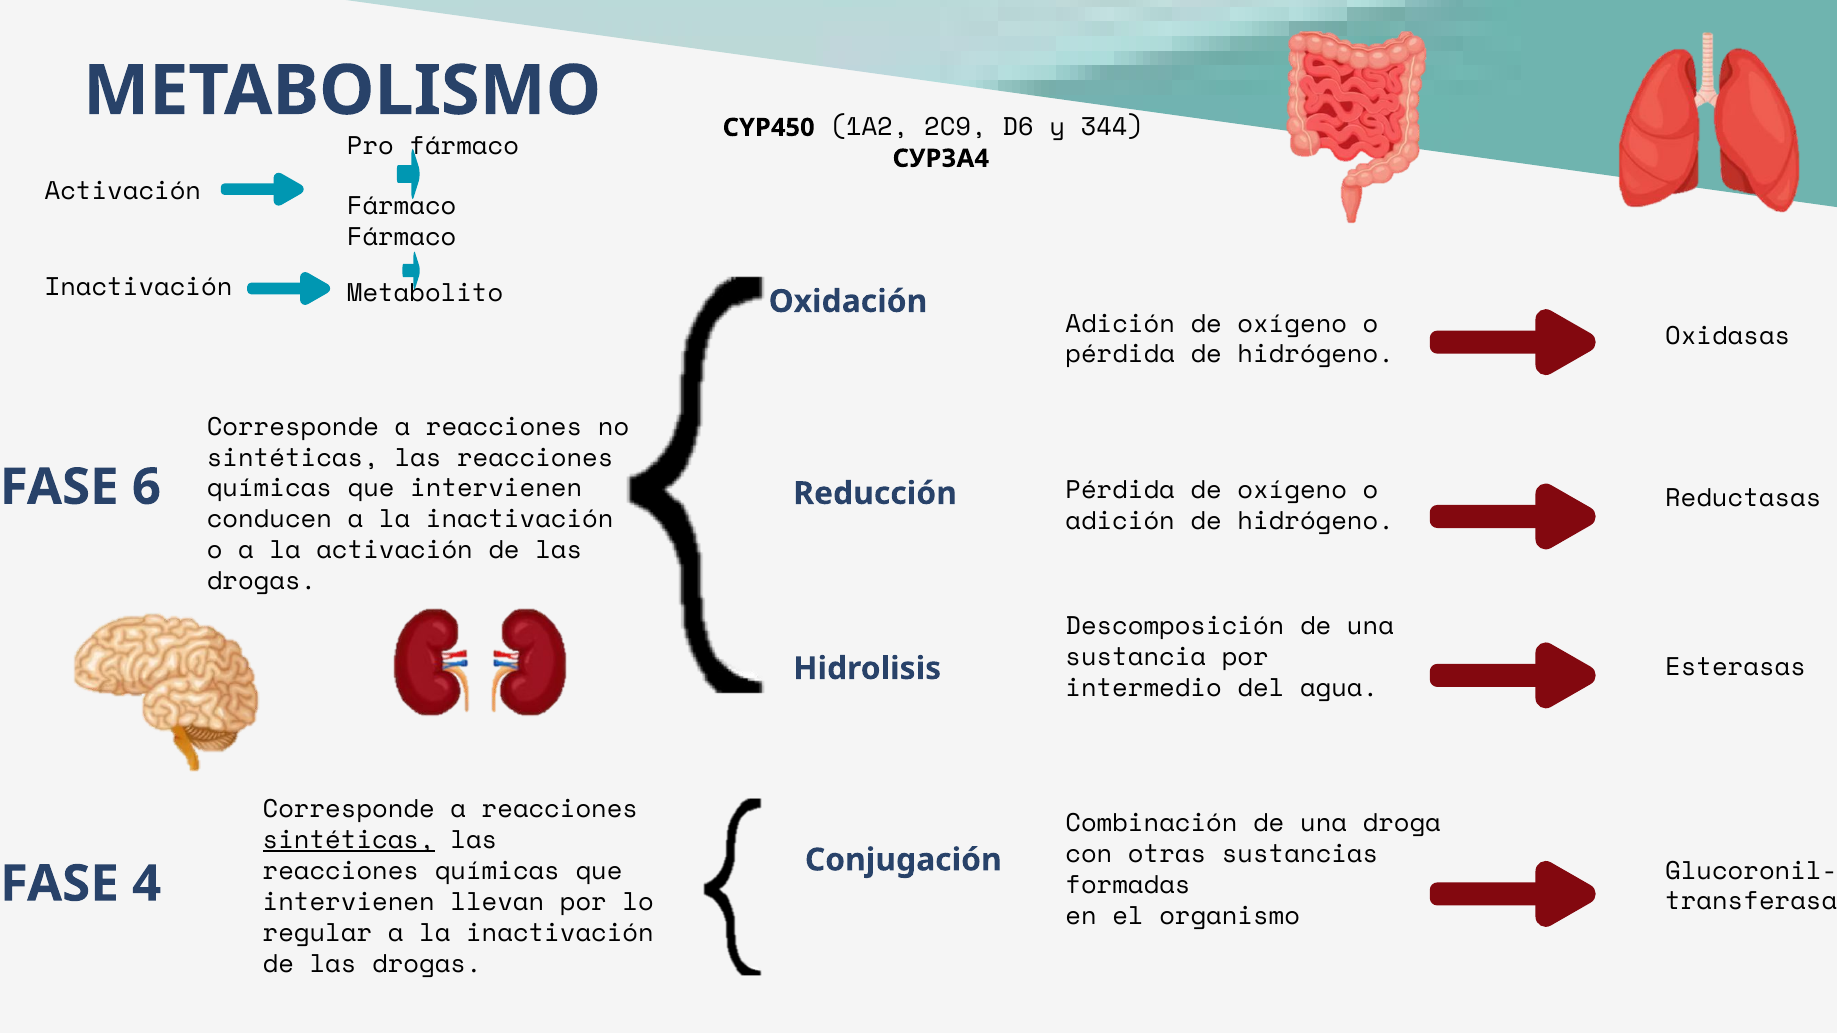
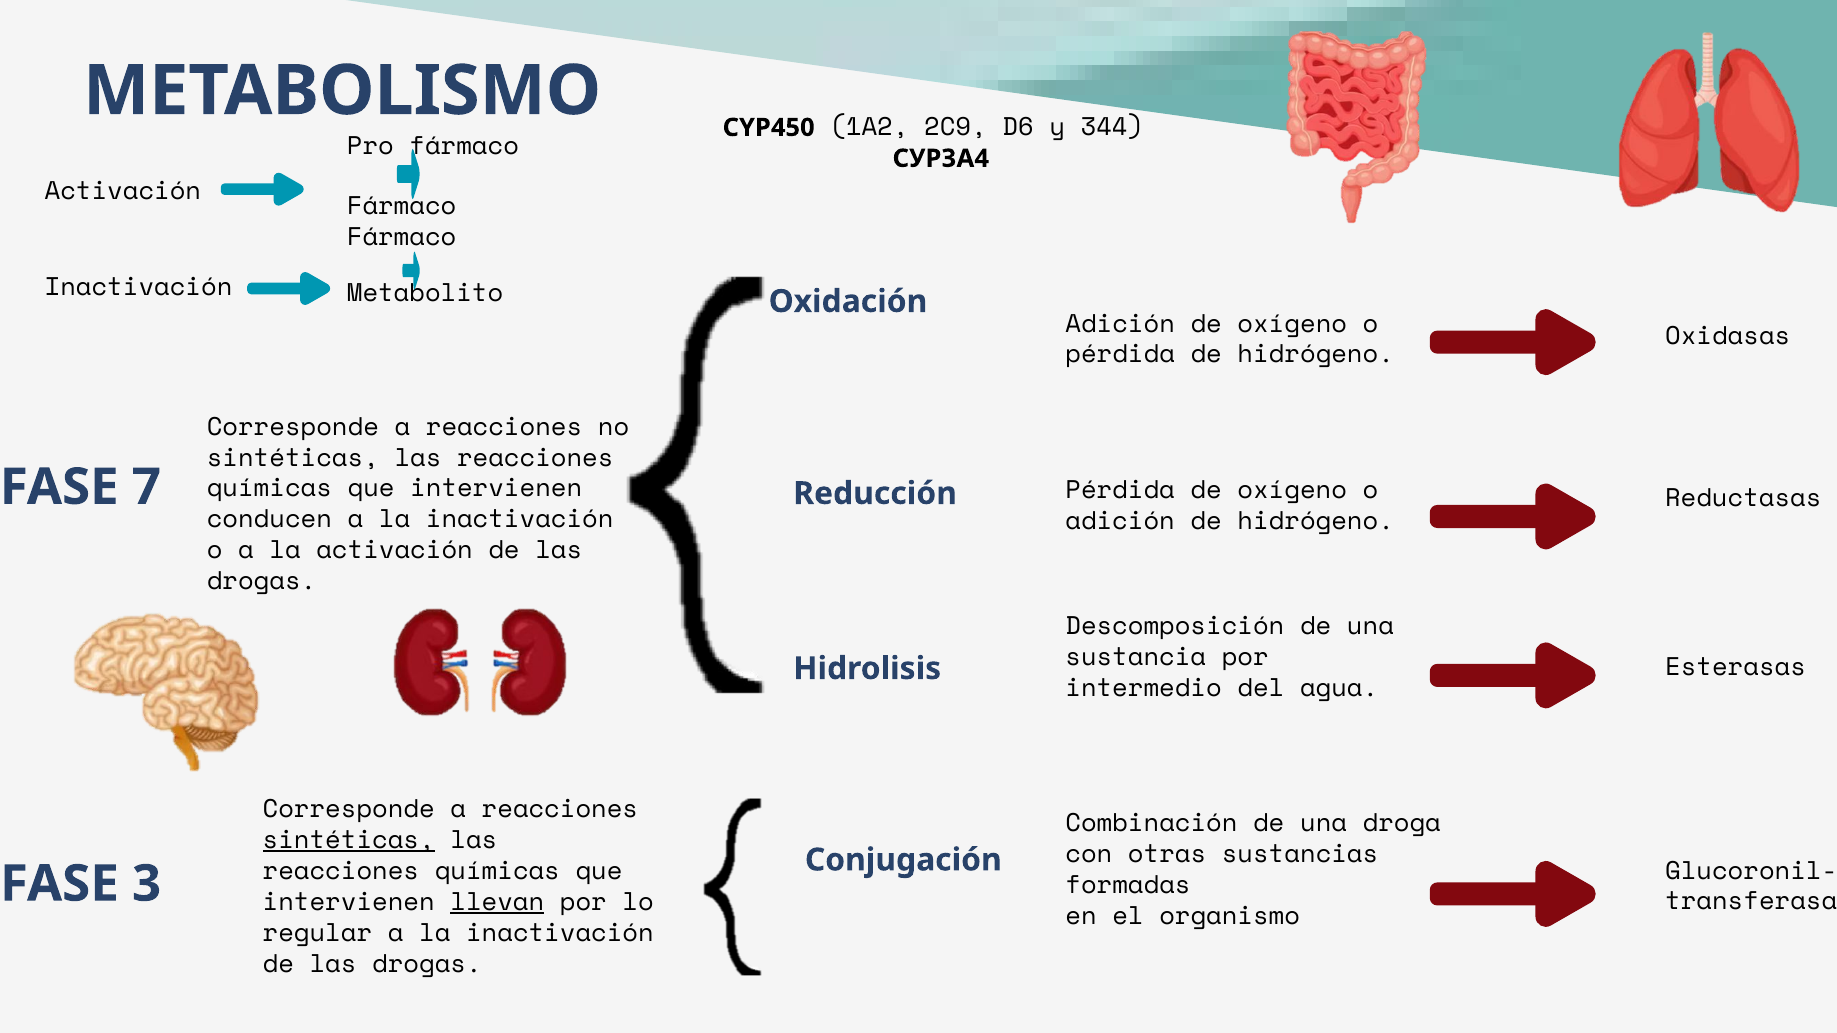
6: 6 -> 7
4: 4 -> 3
llevan underline: none -> present
